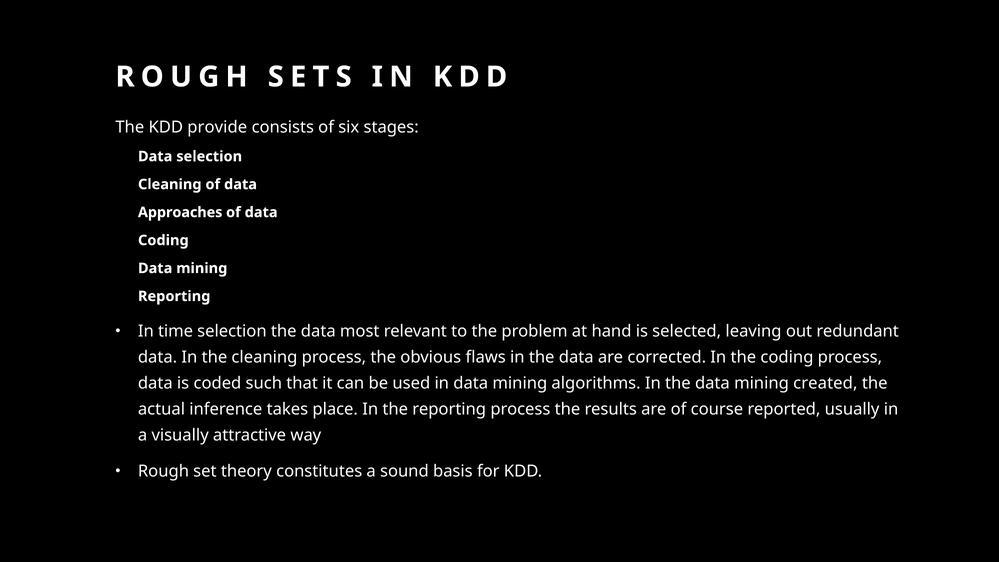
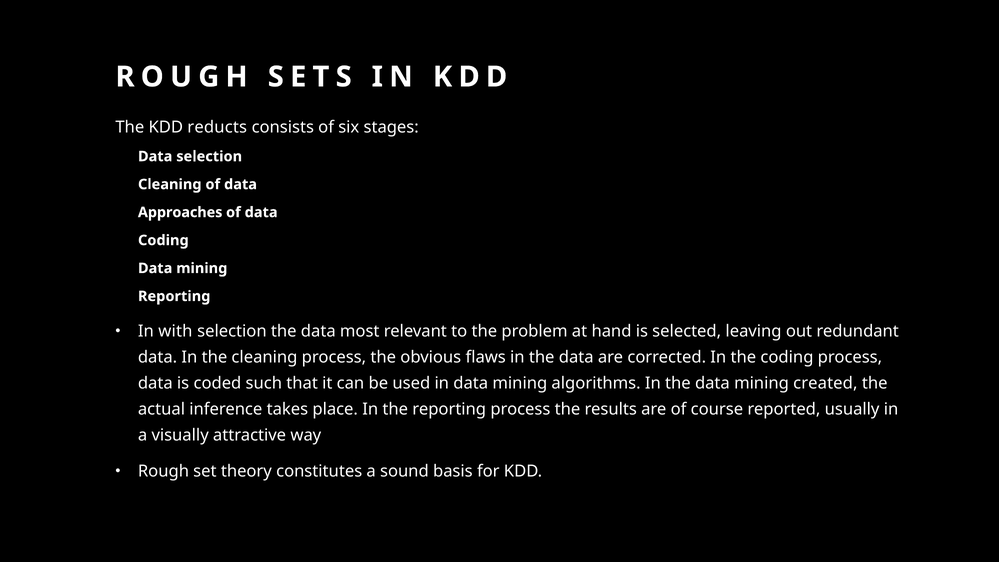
provide: provide -> reducts
time: time -> with
